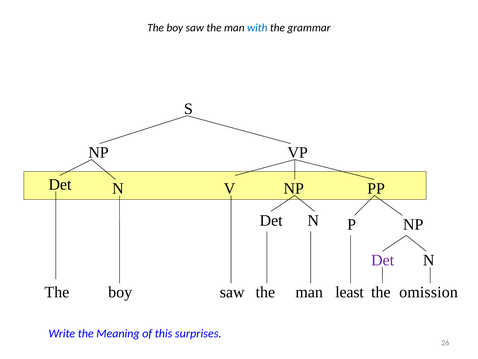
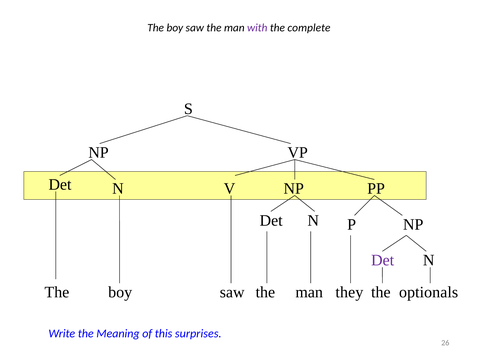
with colour: blue -> purple
grammar: grammar -> complete
least: least -> they
omission: omission -> optionals
